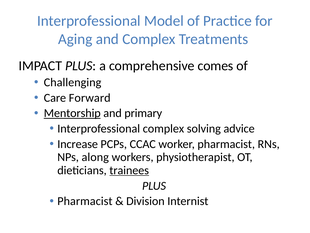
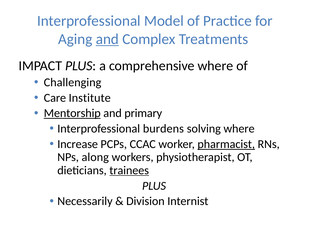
and at (107, 39) underline: none -> present
comprehensive comes: comes -> where
Forward: Forward -> Institute
Interprofessional complex: complex -> burdens
solving advice: advice -> where
pharmacist at (226, 144) underline: none -> present
Pharmacist at (85, 201): Pharmacist -> Necessarily
